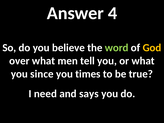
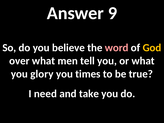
4: 4 -> 9
word colour: light green -> pink
since: since -> glory
says: says -> take
